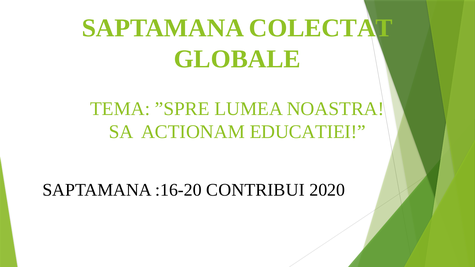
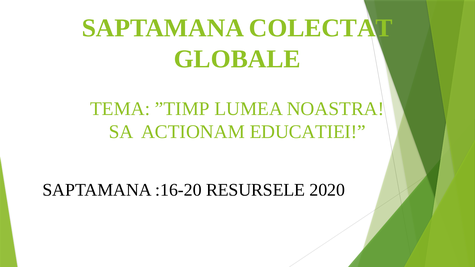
”SPRE: ”SPRE -> ”TIMP
CONTRIBUI: CONTRIBUI -> RESURSELE
